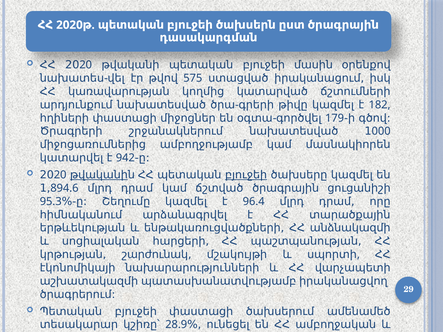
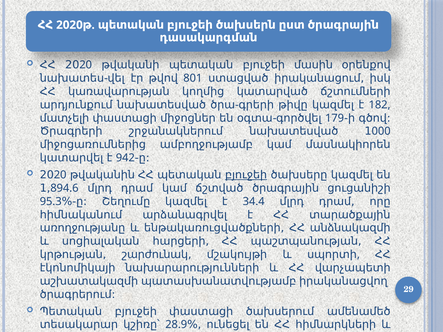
575: 575 -> 801
հղիների: հղիների -> մատչելի
թվականի at (99, 175) underline: present -> none
96.4: 96.4 -> 34.4
երթևեկության: երթևեկության -> առողջությանը
ամբողջական: ամբողջական -> հիմնարկների
